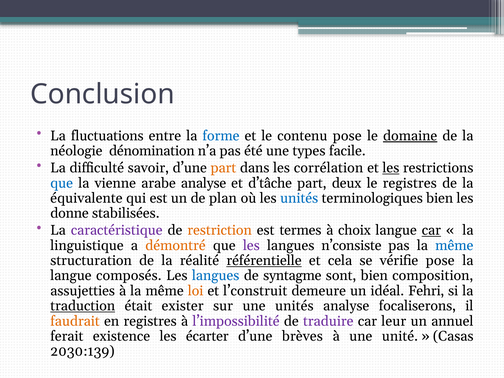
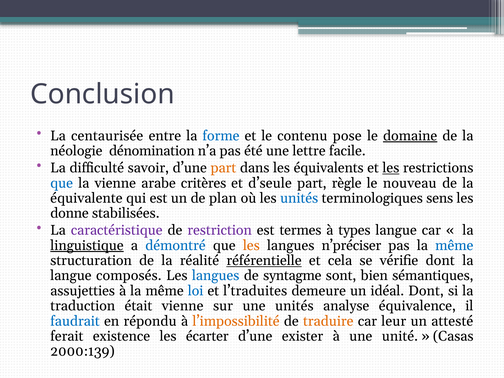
fluctuations: fluctuations -> centaurisée
types: types -> lettre
corrélation: corrélation -> équivalents
arabe analyse: analyse -> critères
d’tâche: d’tâche -> d’seule
deux: deux -> règle
le registres: registres -> nouveau
terminologiques bien: bien -> sens
restriction colour: orange -> purple
choix: choix -> types
car at (431, 230) underline: present -> none
linguistique underline: none -> present
démontré colour: orange -> blue
les at (251, 245) colour: purple -> orange
n’consiste: n’consiste -> n’préciser
vérifie pose: pose -> dont
composition: composition -> sémantiques
loi colour: orange -> blue
l’construit: l’construit -> l’traduites
idéal Fehri: Fehri -> Dont
traduction underline: present -> none
était exister: exister -> vienne
focaliserons: focaliserons -> équivalence
faudrait colour: orange -> blue
en registres: registres -> répondu
l’impossibilité colour: purple -> orange
traduire colour: purple -> orange
annuel: annuel -> attesté
brèves: brèves -> exister
2030:139: 2030:139 -> 2000:139
